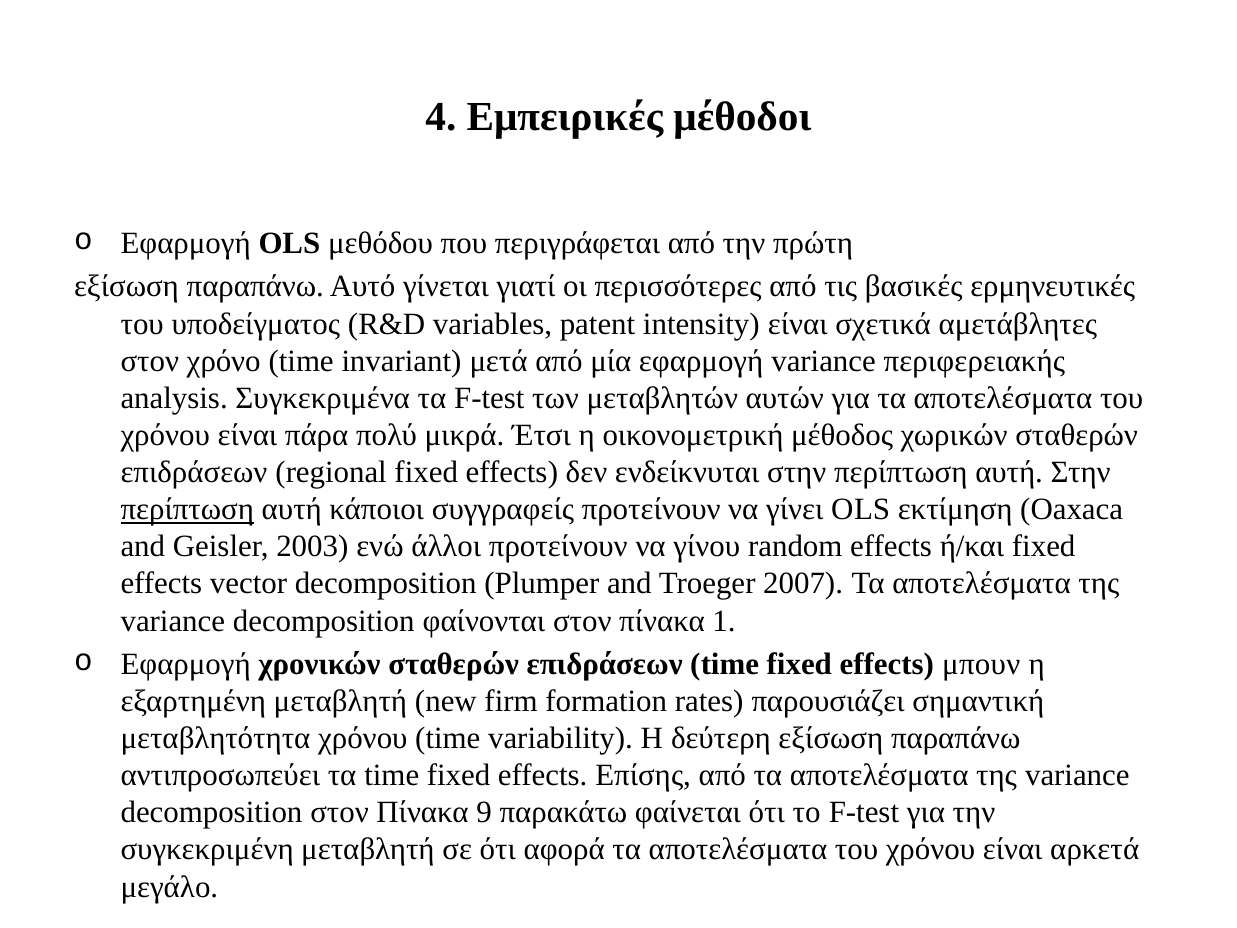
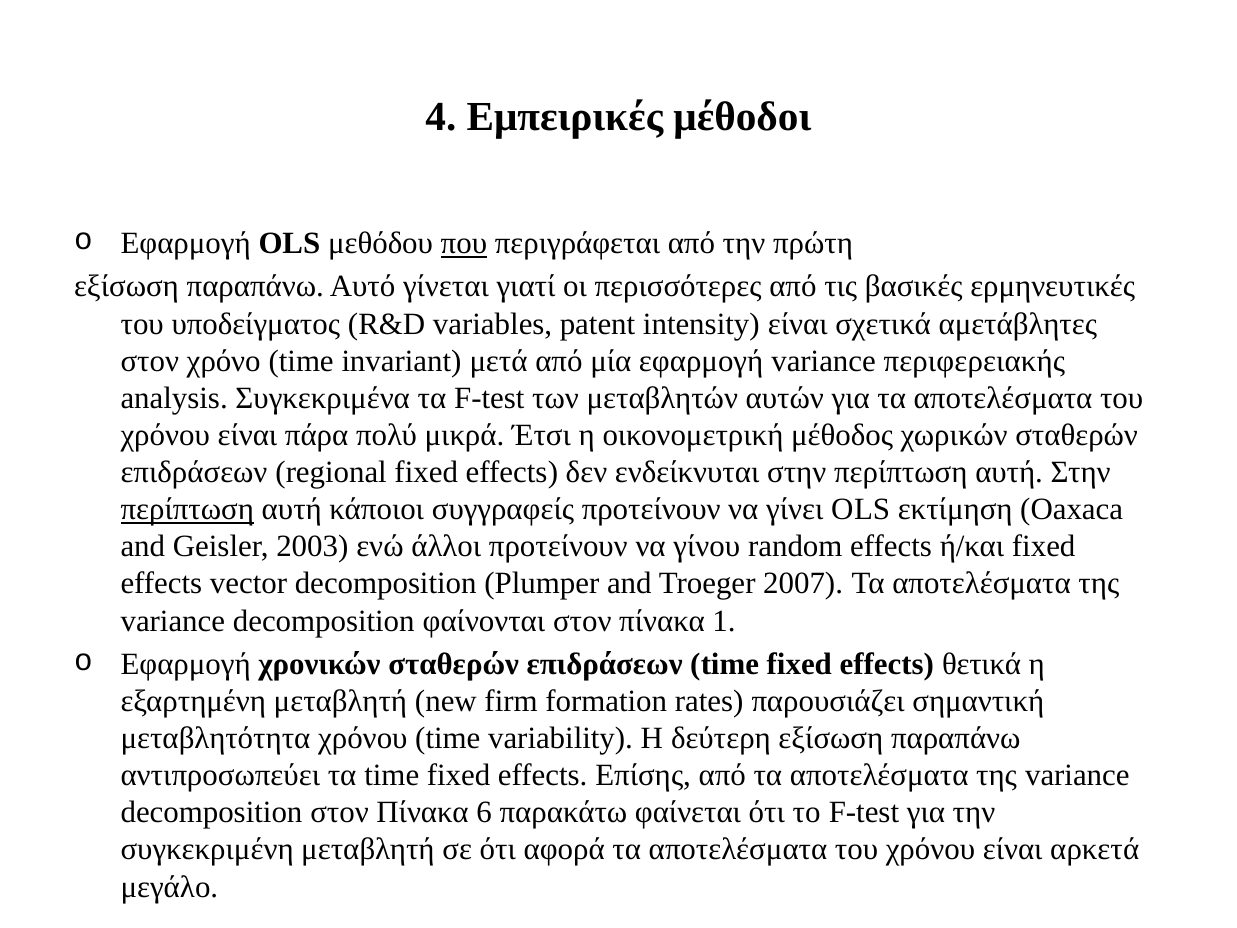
που underline: none -> present
μπουν: μπουν -> θετικά
9: 9 -> 6
